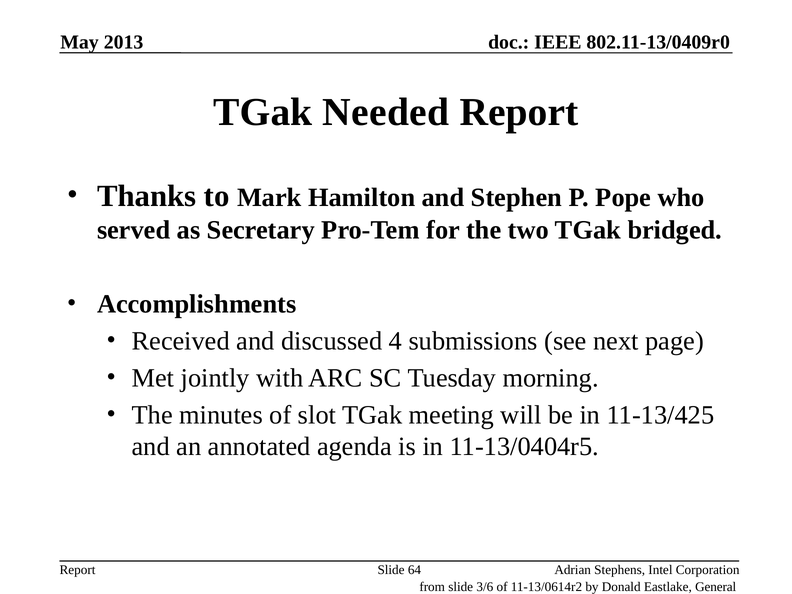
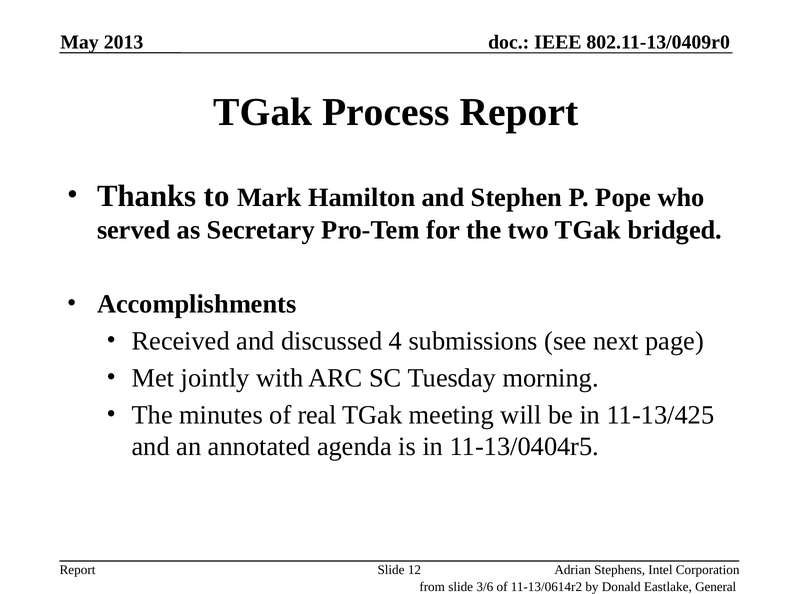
Needed: Needed -> Process
slot: slot -> real
64: 64 -> 12
